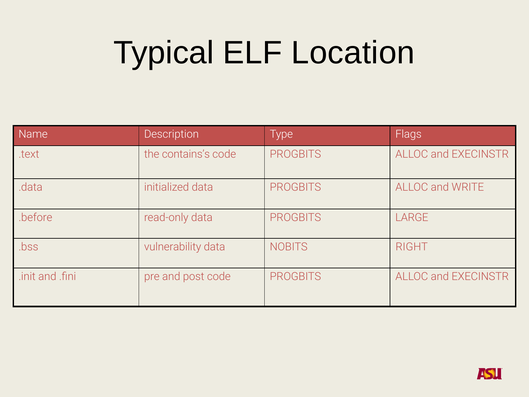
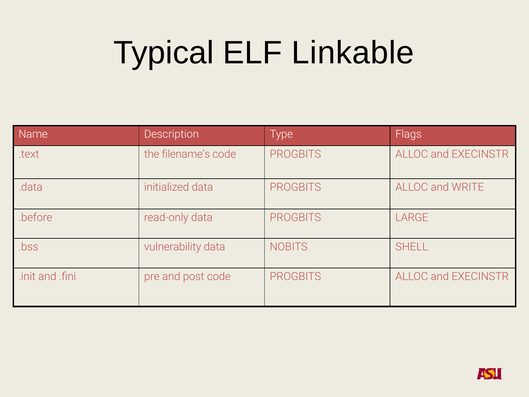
Location: Location -> Linkable
contains’s: contains’s -> filename’s
RIGHT: RIGHT -> SHELL
